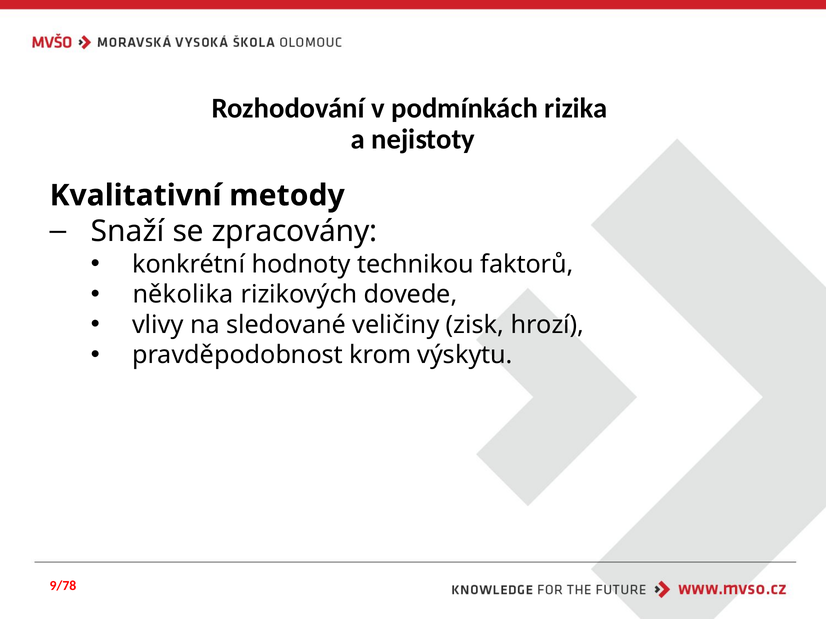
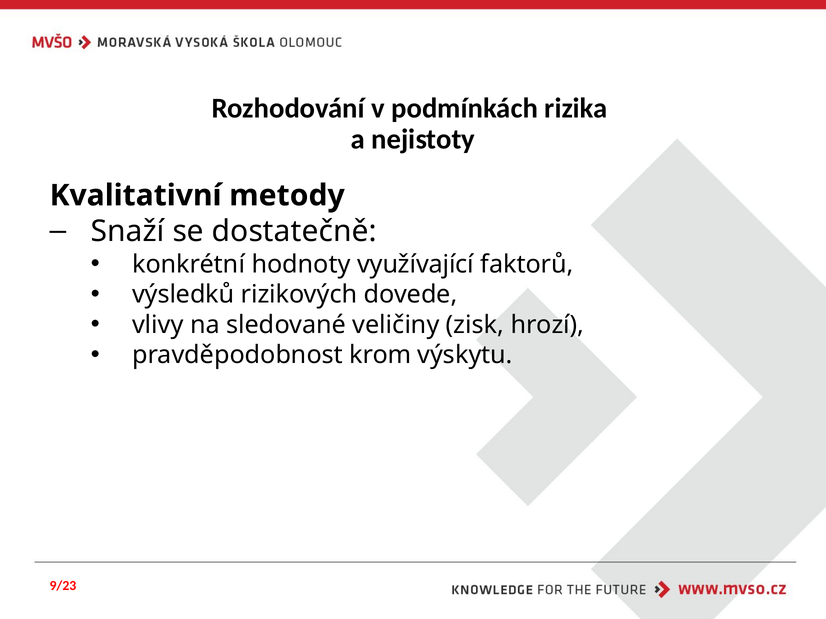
zpracovány: zpracovány -> dostatečně
technikou: technikou -> využívající
několika: několika -> výsledků
9/78: 9/78 -> 9/23
